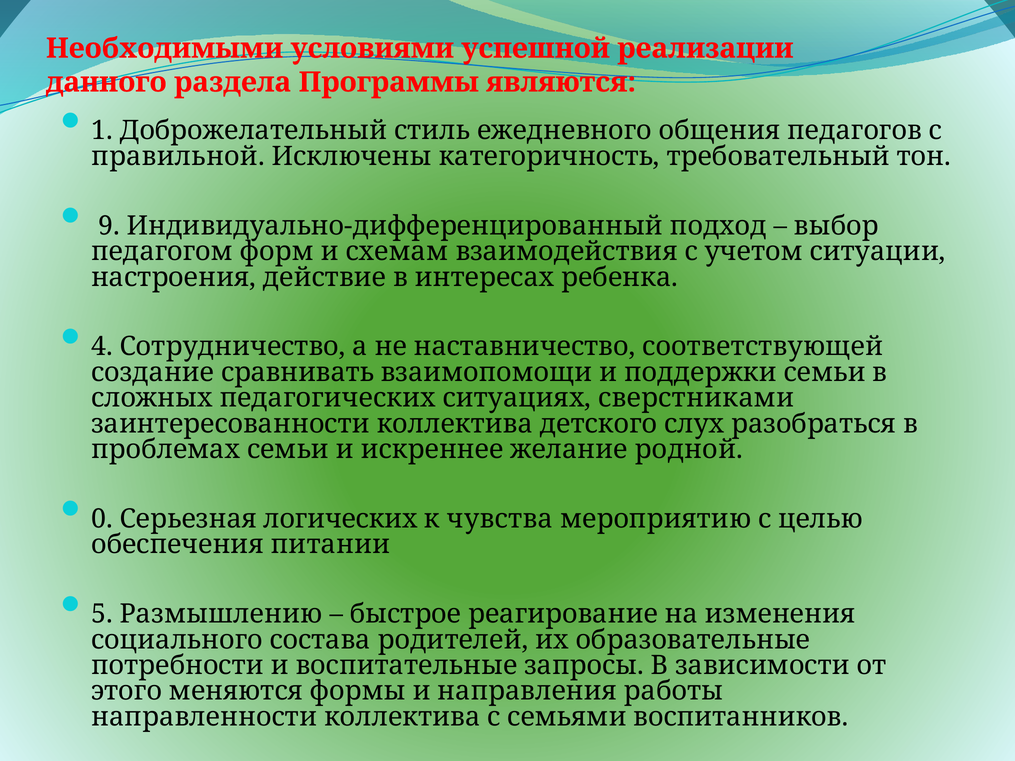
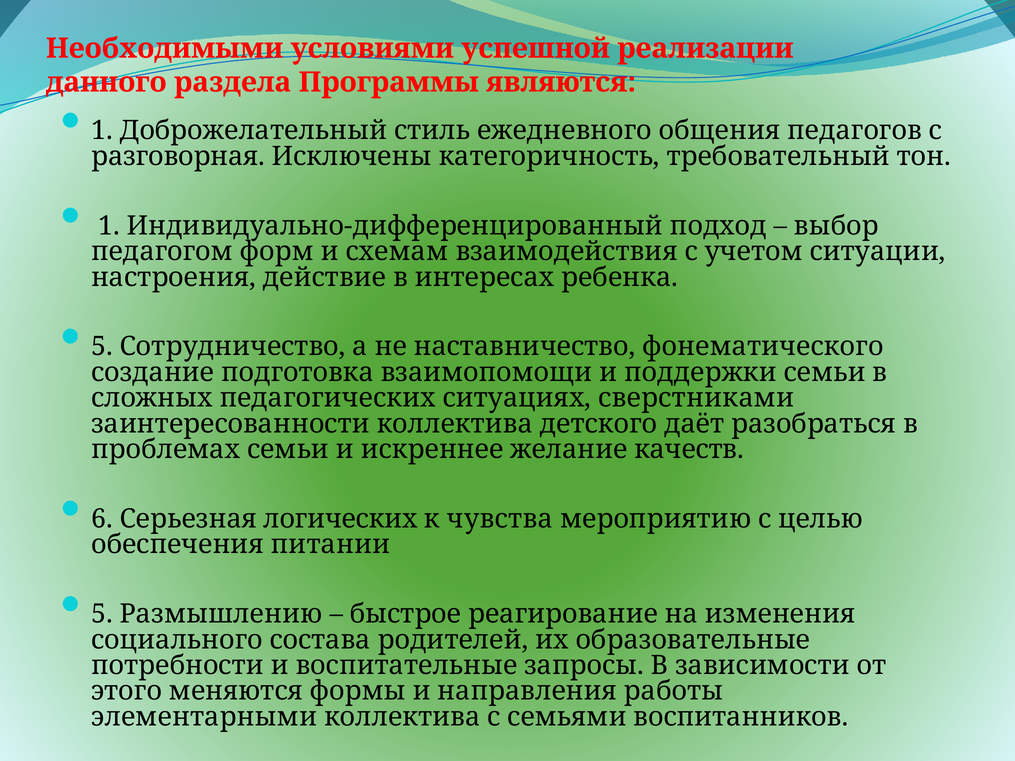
правильной: правильной -> разговорная
9 at (109, 226): 9 -> 1
4 at (102, 347): 4 -> 5
соответствующей: соответствующей -> фонематического
сравнивать: сравнивать -> подготовка
слух: слух -> даёт
родной: родной -> качеств
0: 0 -> 6
направленности: направленности -> элементарными
